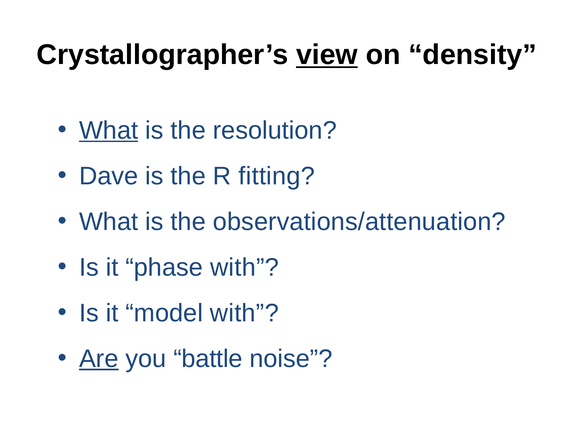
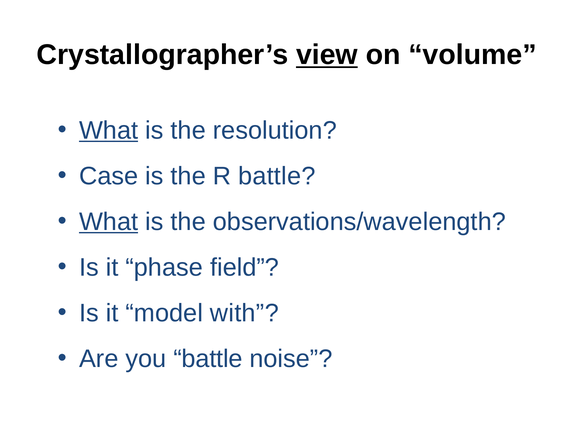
density: density -> volume
Dave: Dave -> Case
R fitting: fitting -> battle
What at (109, 221) underline: none -> present
observations/attenuation: observations/attenuation -> observations/wavelength
phase with: with -> field
Are underline: present -> none
